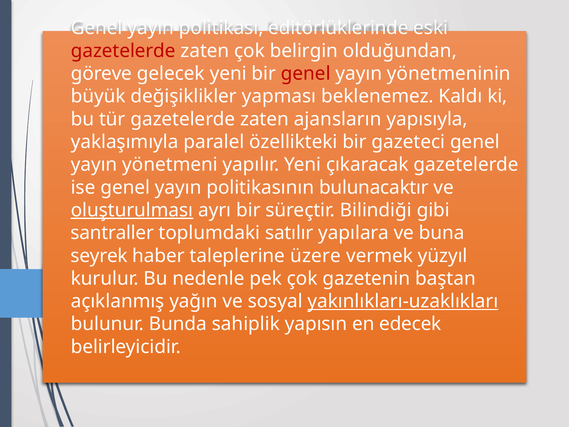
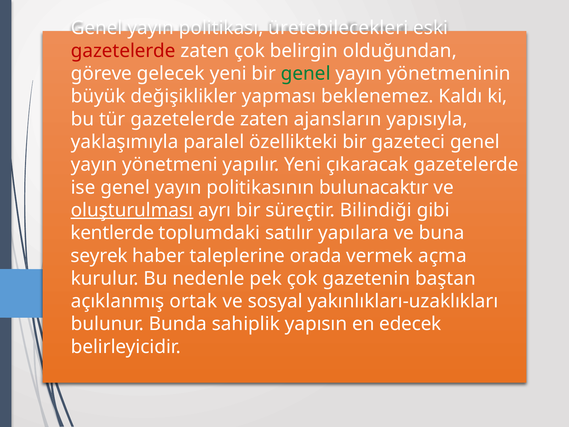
editörlüklerinde: editörlüklerinde -> üretebilecekleri
genel at (306, 74) colour: red -> green
santraller: santraller -> kentlerde
üzere: üzere -> orada
yüzyıl: yüzyıl -> açma
yağın: yağın -> ortak
yakınlıkları-uzaklıkları underline: present -> none
